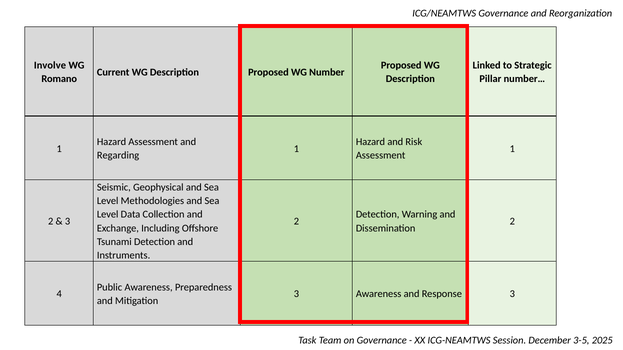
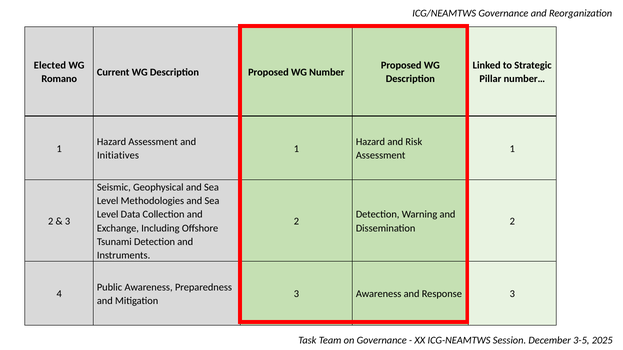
Involve: Involve -> Elected
Regarding: Regarding -> Initiatives
